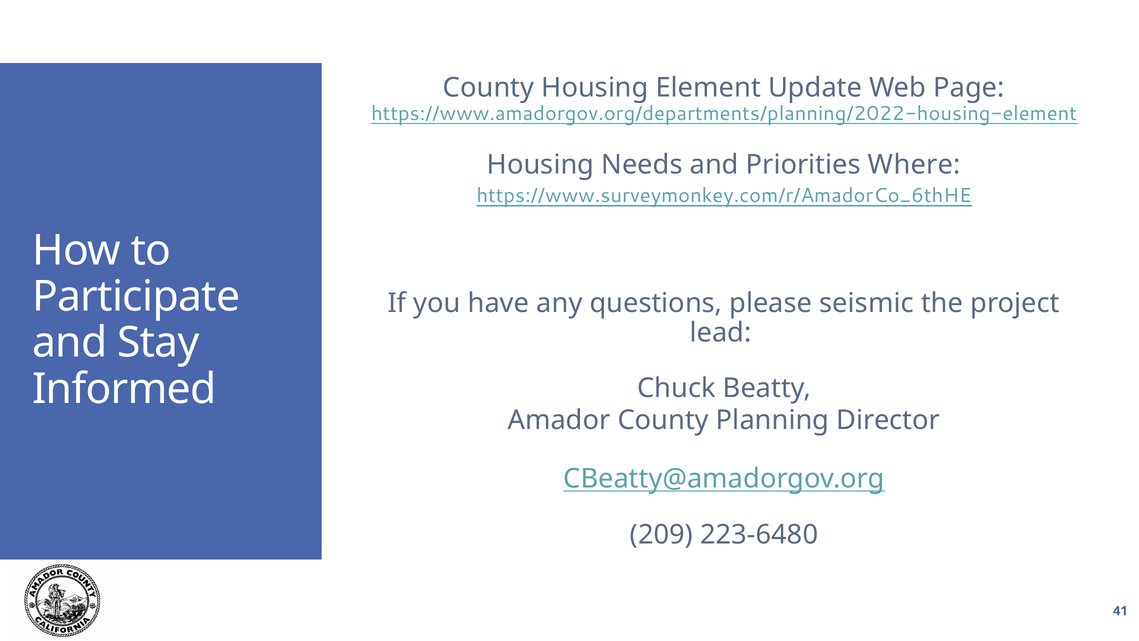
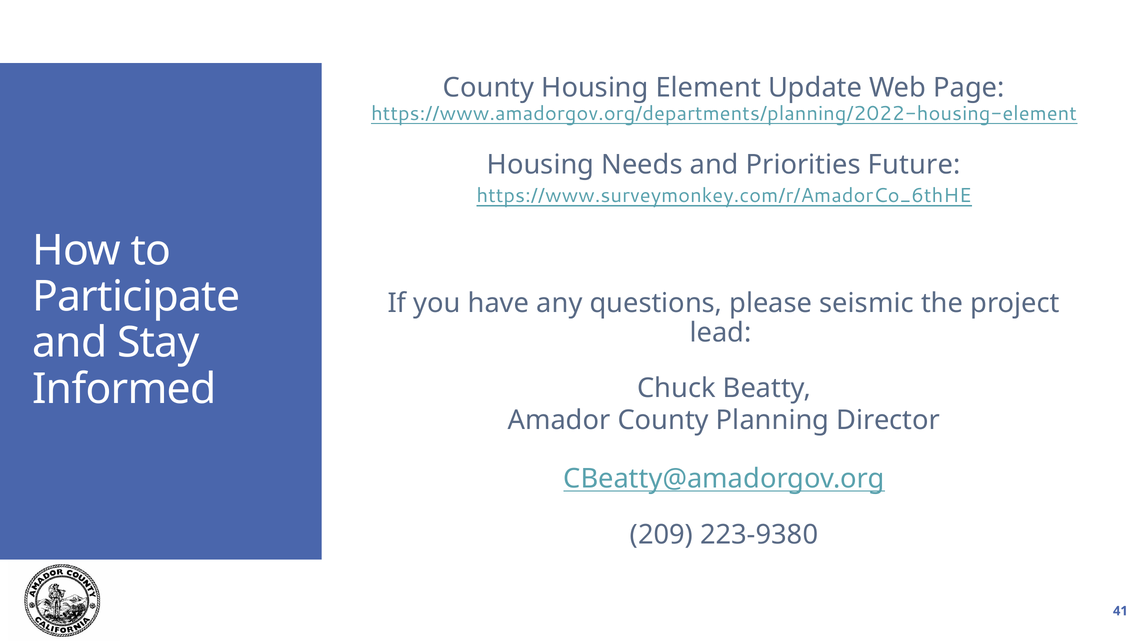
Where: Where -> Future
223-6480: 223-6480 -> 223-9380
